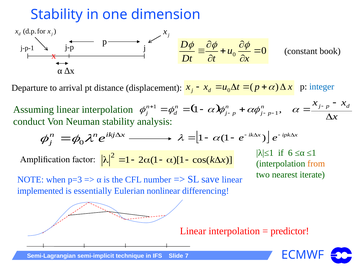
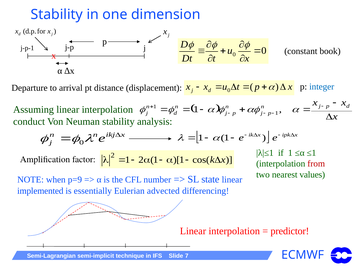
if 6: 6 -> 1
from colour: orange -> red
iterate: iterate -> values
p=3: p=3 -> p=9
save: save -> state
nonlinear: nonlinear -> advected
